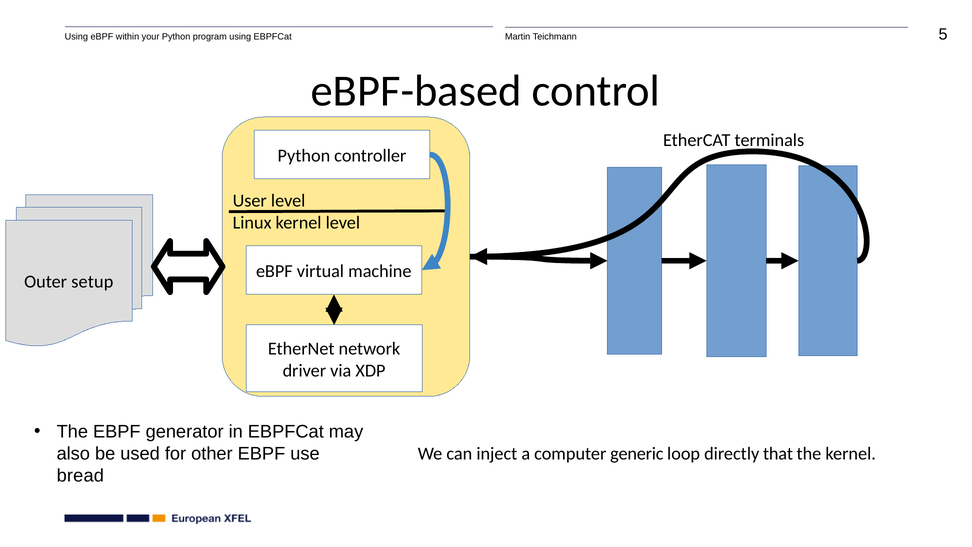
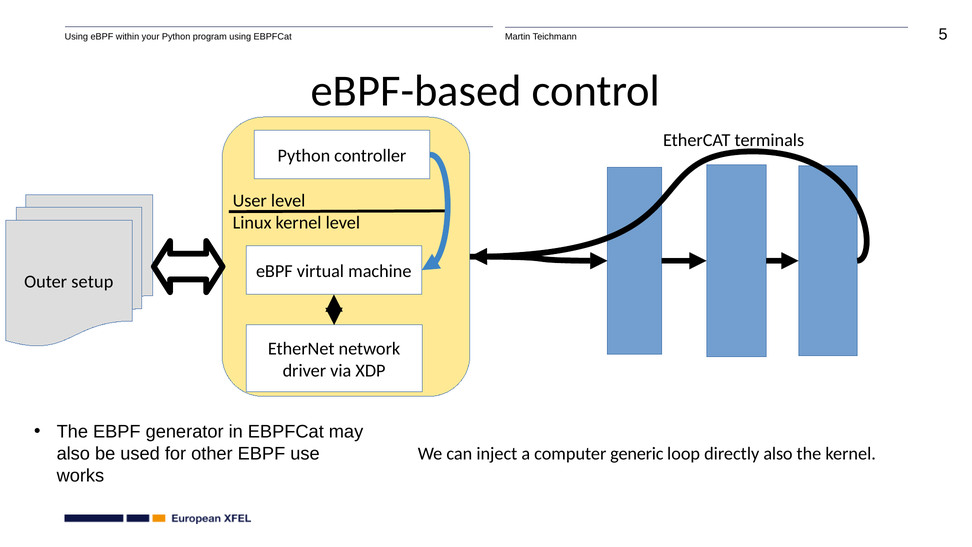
directly that: that -> also
bread: bread -> works
